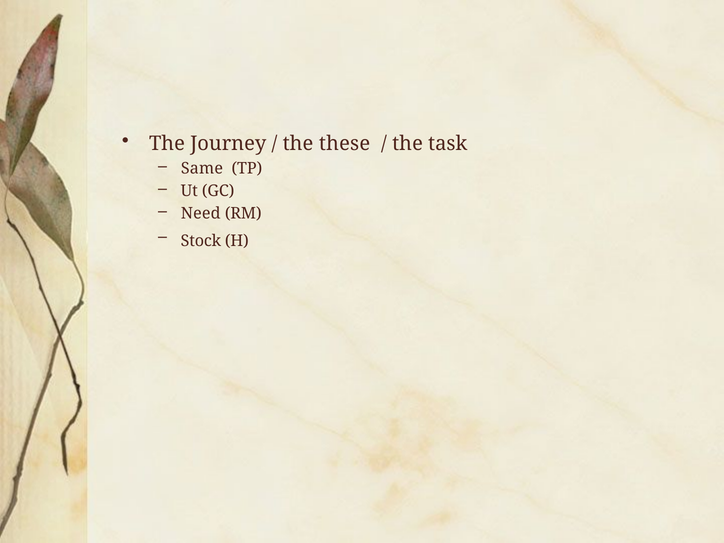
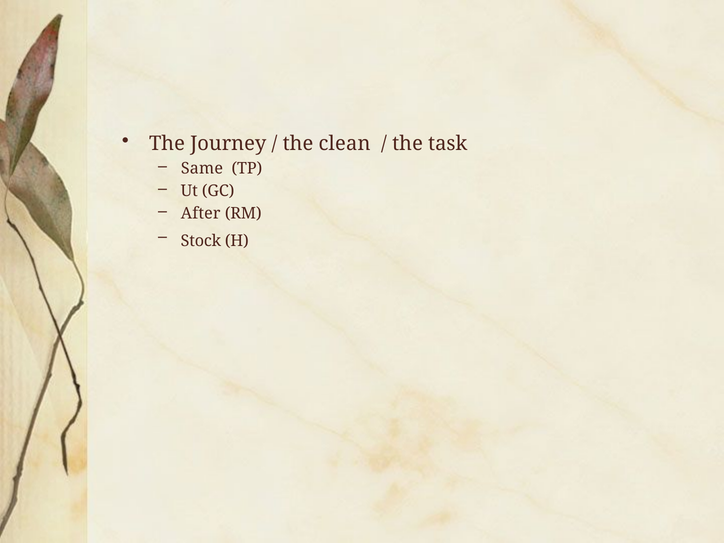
these: these -> clean
Need: Need -> After
